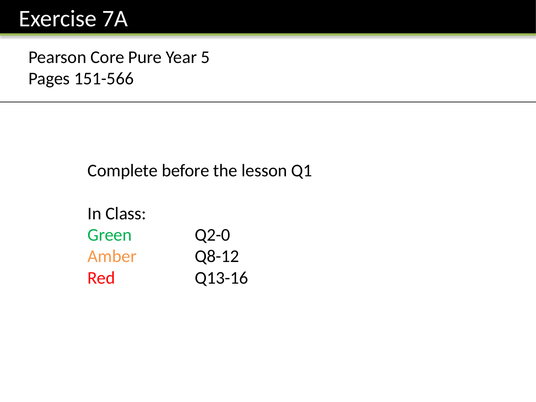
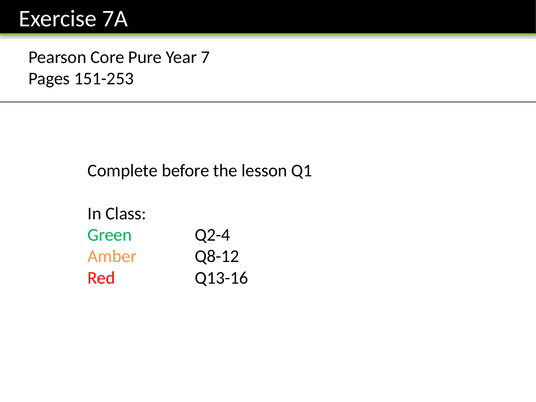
5: 5 -> 7
151-566: 151-566 -> 151-253
Q2-0: Q2-0 -> Q2-4
